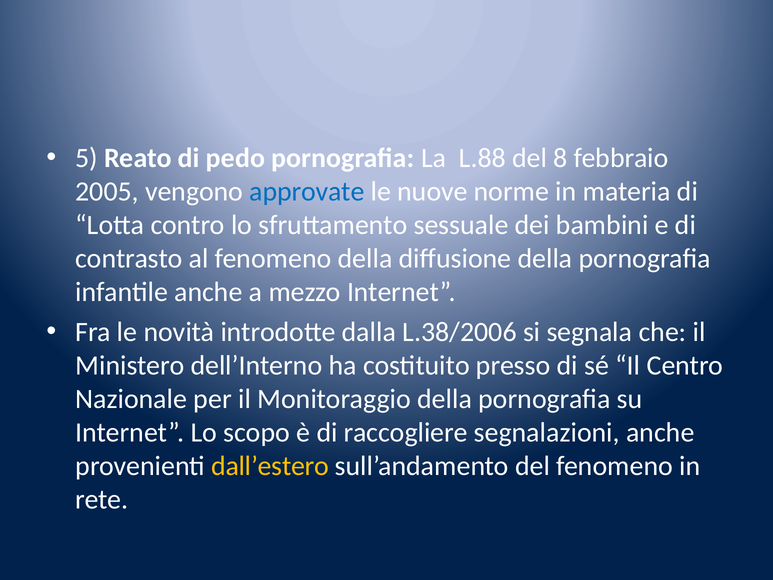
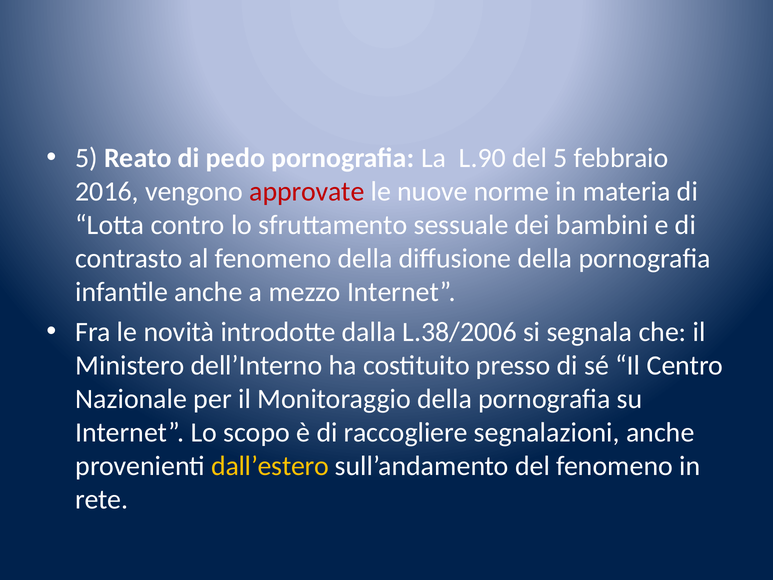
L.88: L.88 -> L.90
del 8: 8 -> 5
2005: 2005 -> 2016
approvate colour: blue -> red
